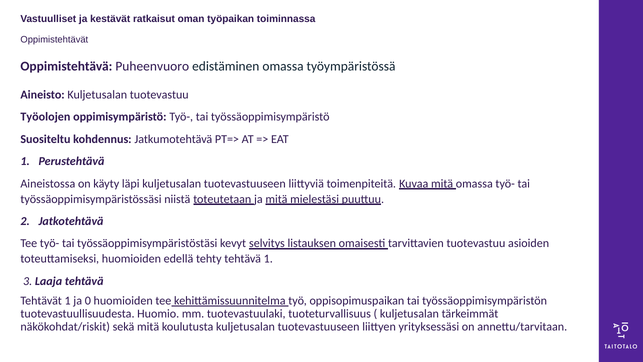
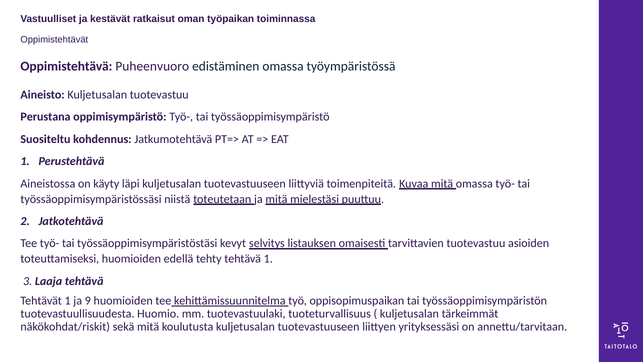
Työolojen: Työolojen -> Perustana
0: 0 -> 9
